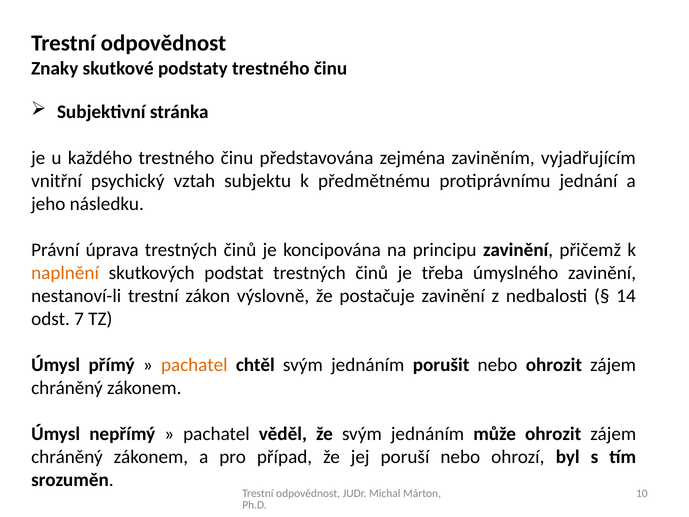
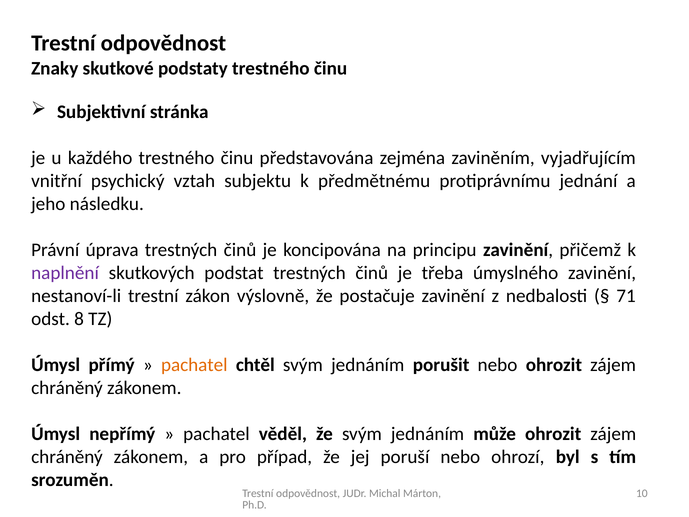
naplnění colour: orange -> purple
14: 14 -> 71
7: 7 -> 8
